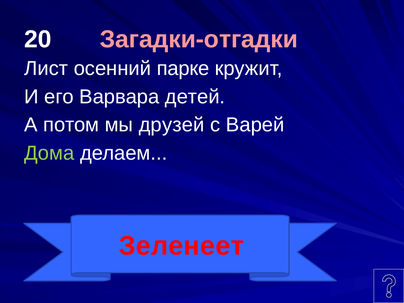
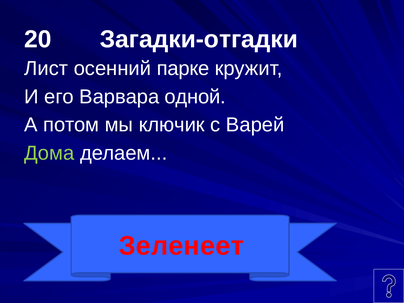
Загадки-отгадки colour: pink -> white
детей: детей -> одной
друзей: друзей -> ключик
